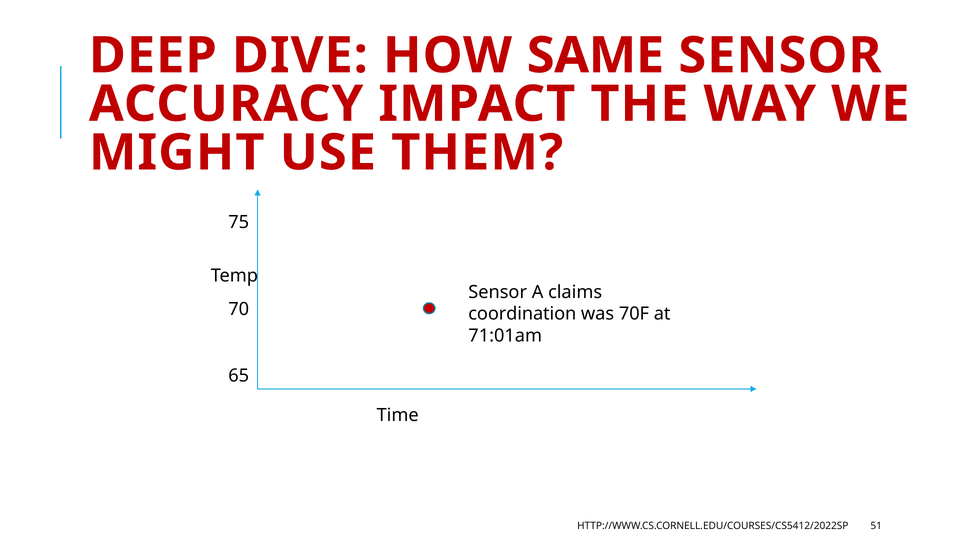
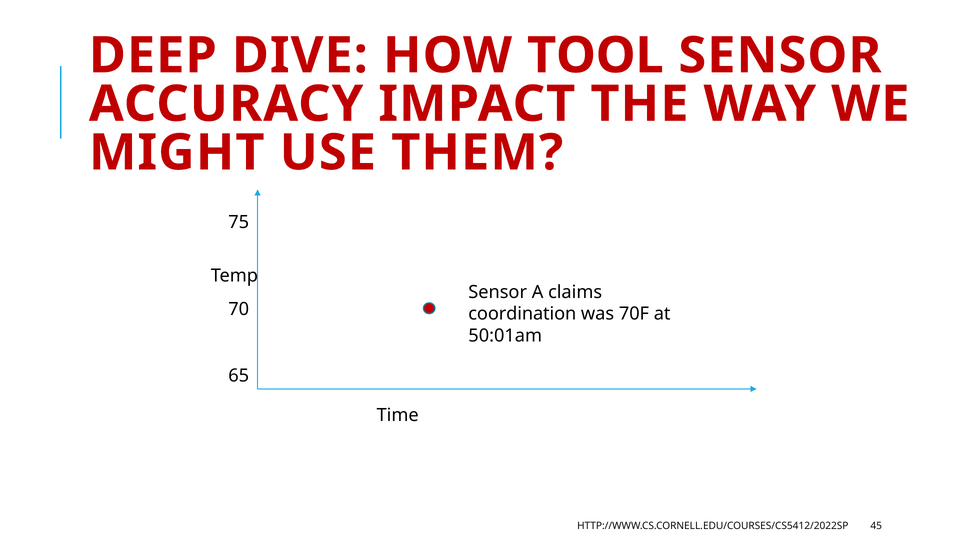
SAME: SAME -> TOOL
71:01am: 71:01am -> 50:01am
51: 51 -> 45
